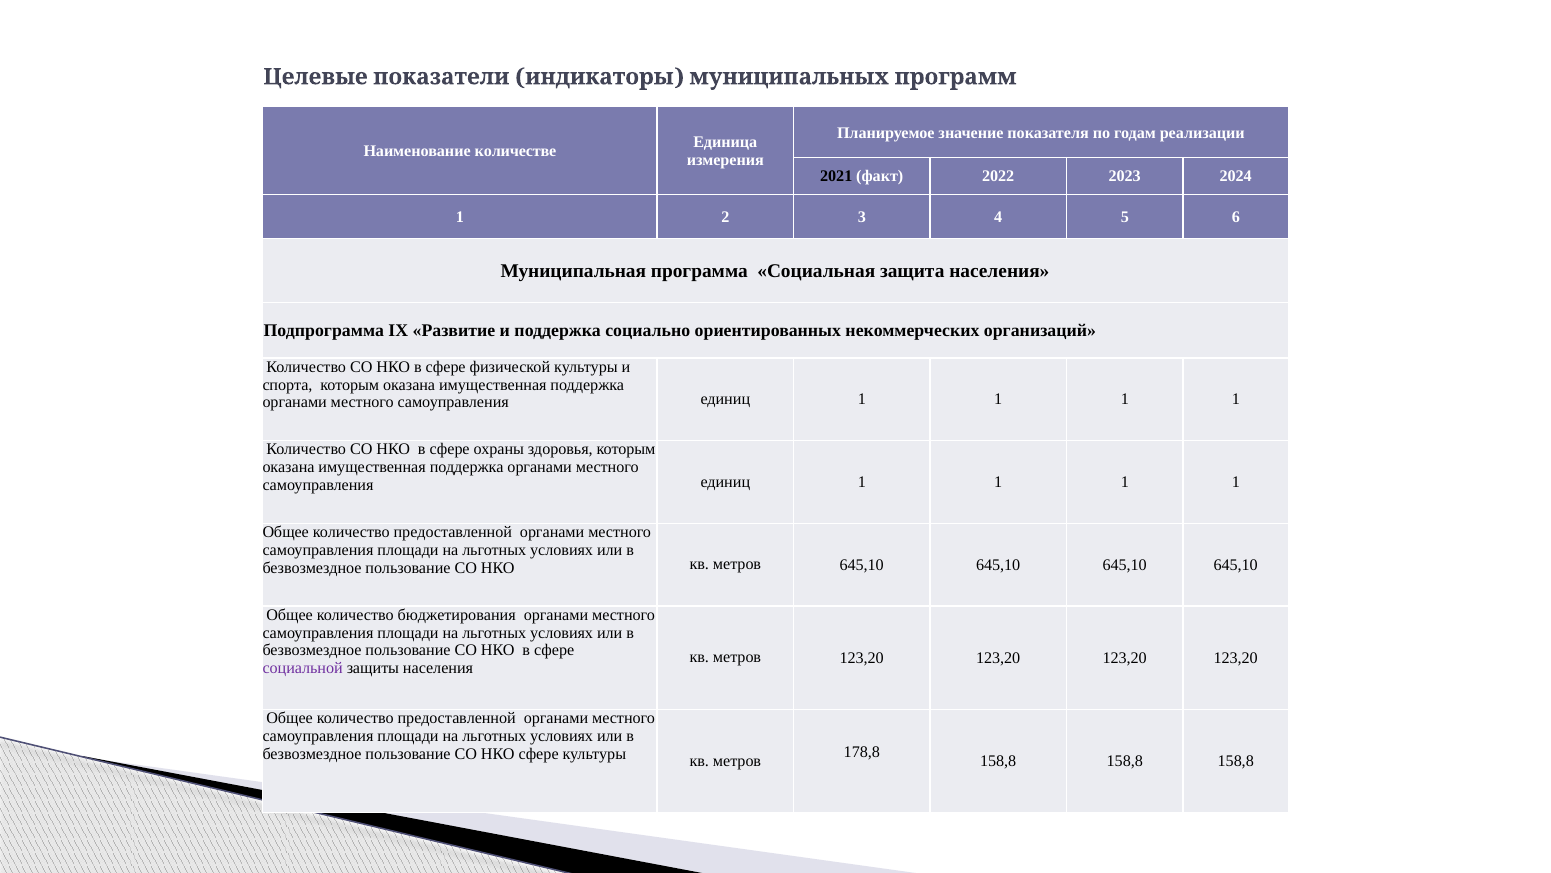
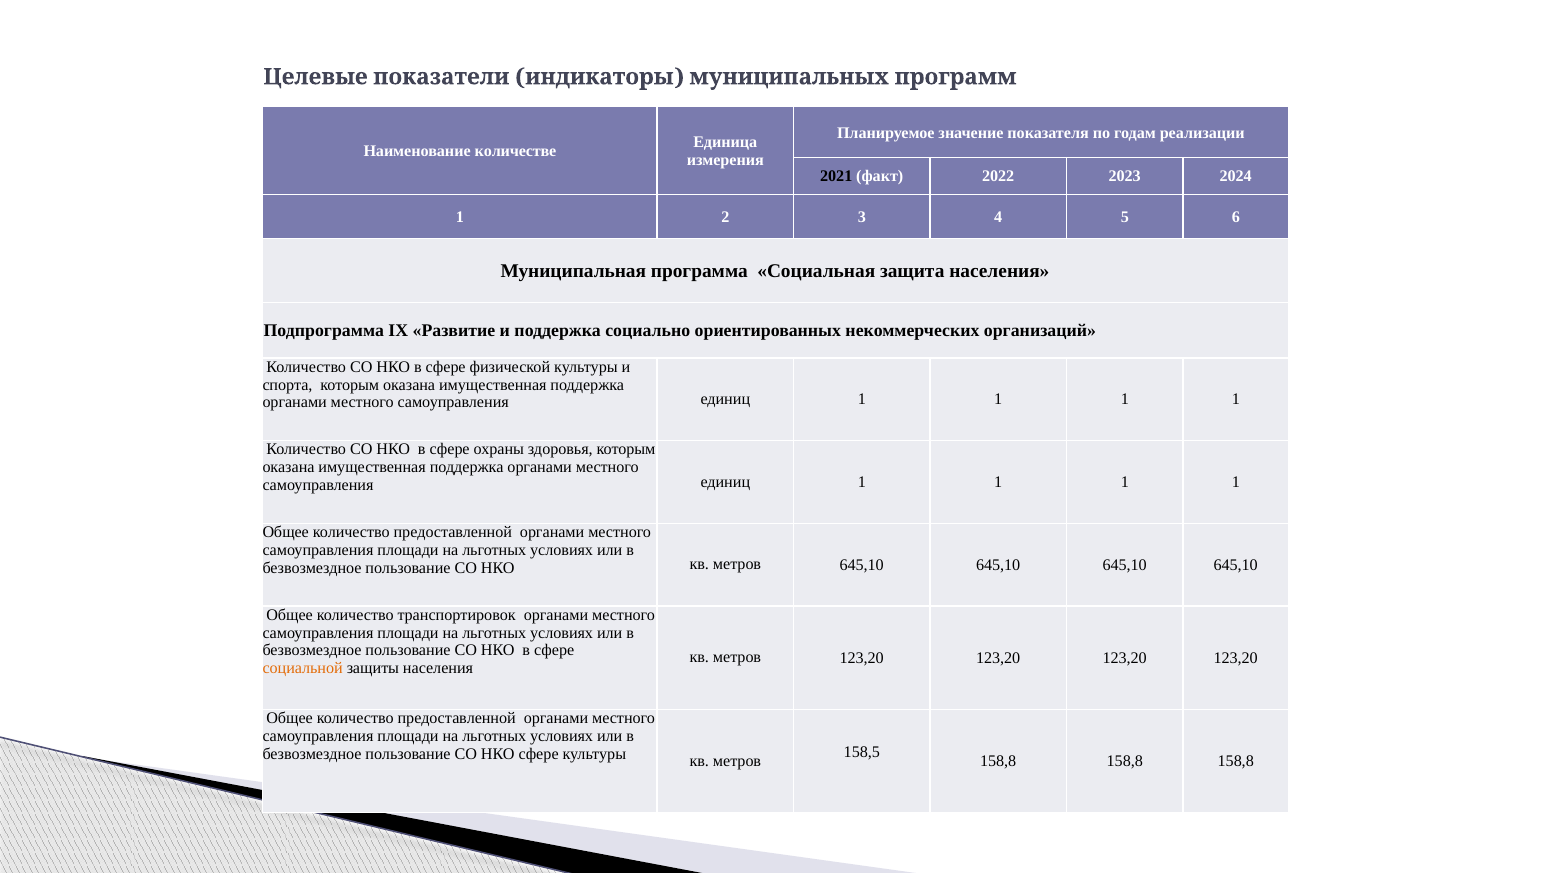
бюджетирования: бюджетирования -> транспортировок
социальной colour: purple -> orange
178,8: 178,8 -> 158,5
